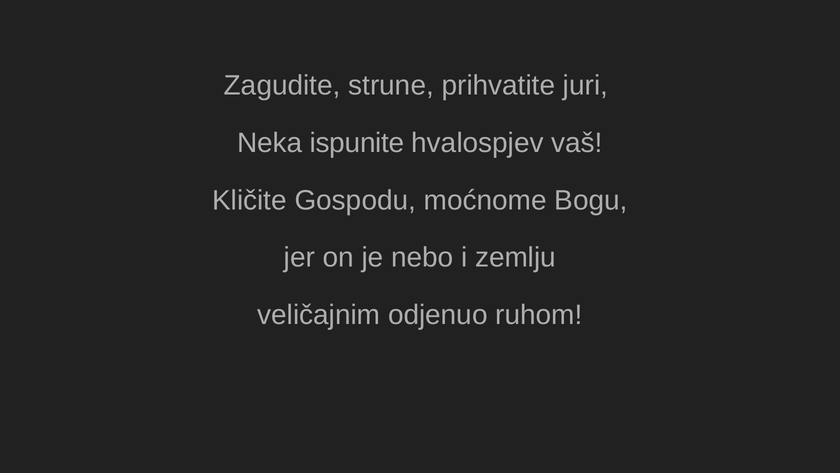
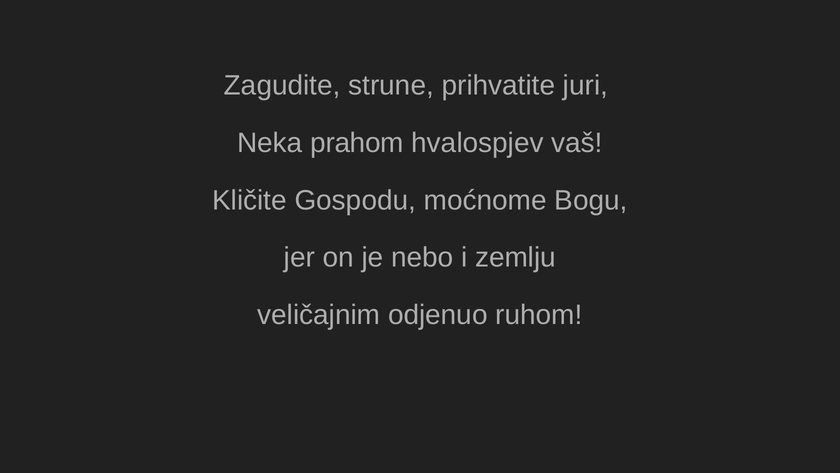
ispunite: ispunite -> prahom
